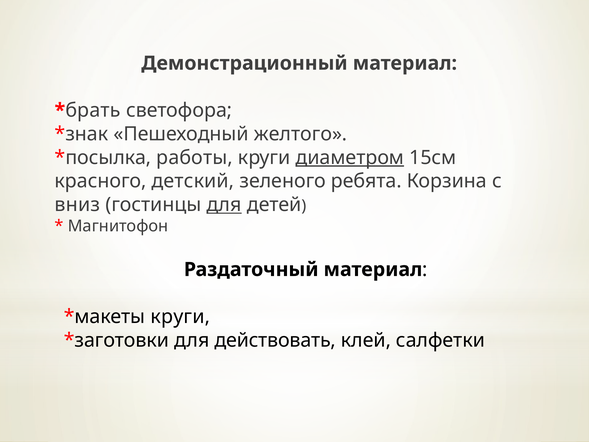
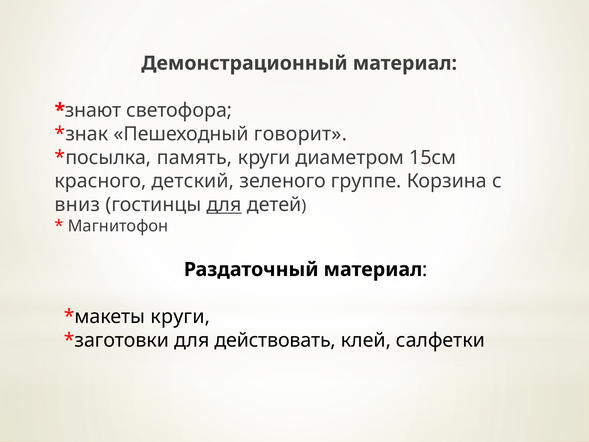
брать: брать -> знают
желтого: желтого -> говорит
работы: работы -> память
диаметром underline: present -> none
ребята: ребята -> группе
